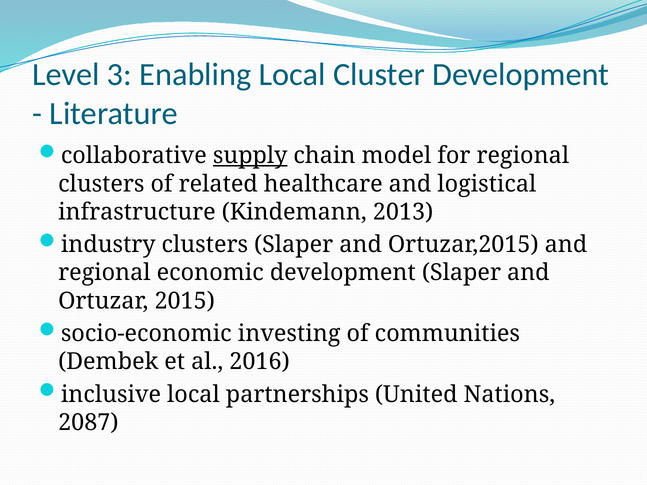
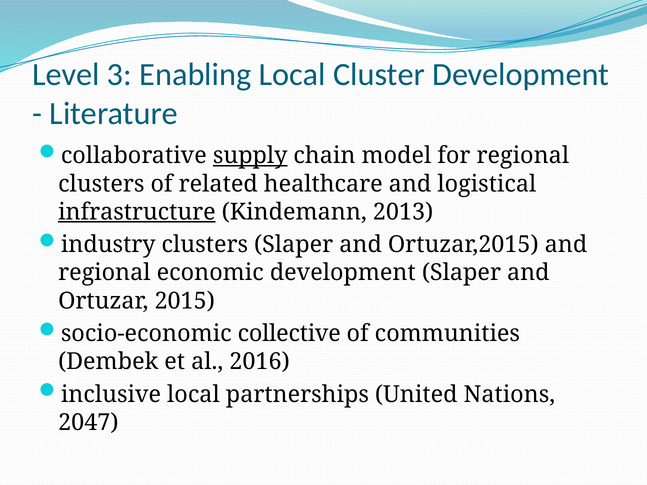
infrastructure underline: none -> present
investing: investing -> collective
2087: 2087 -> 2047
